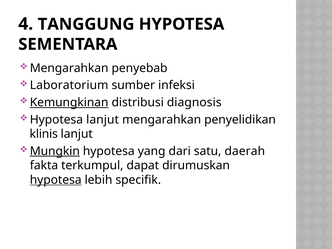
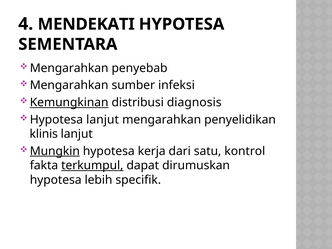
TANGGUNG: TANGGUNG -> MENDEKATI
Laboratorium at (69, 85): Laboratorium -> Mengarahkan
yang: yang -> kerja
daerah: daerah -> kontrol
terkumpul underline: none -> present
hypotesa at (56, 180) underline: present -> none
